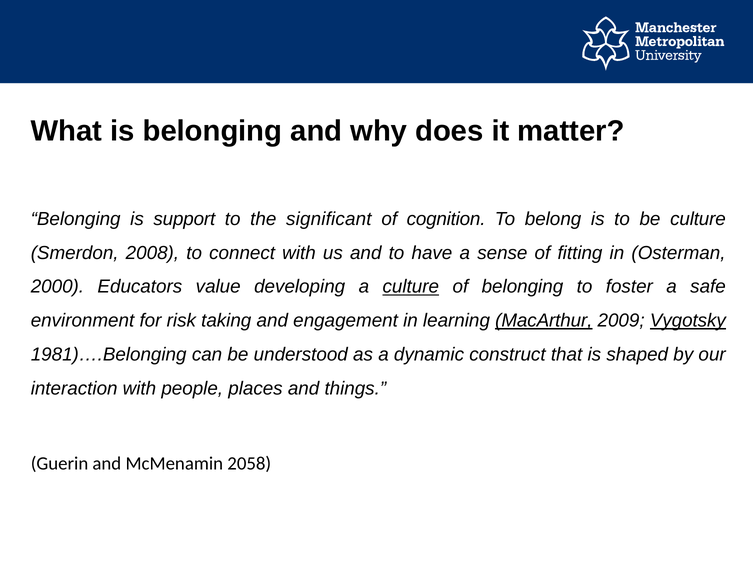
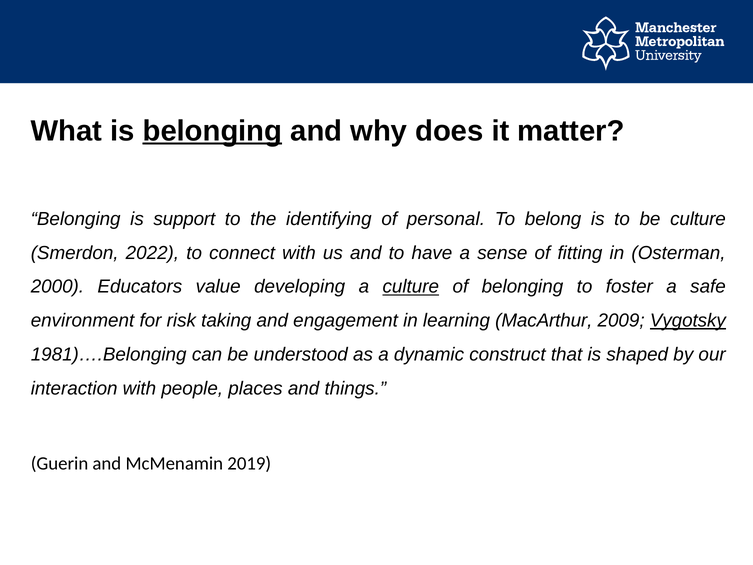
belonging at (212, 131) underline: none -> present
significant: significant -> identifying
cognition: cognition -> personal
2008: 2008 -> 2022
MacArthur underline: present -> none
2058: 2058 -> 2019
